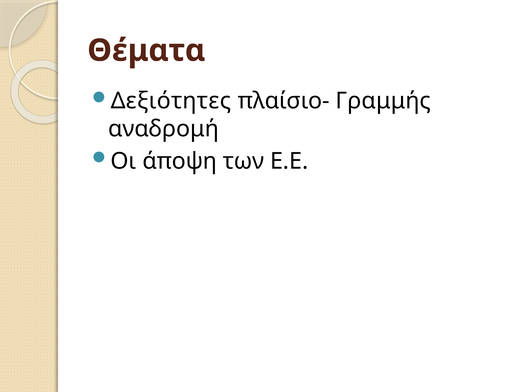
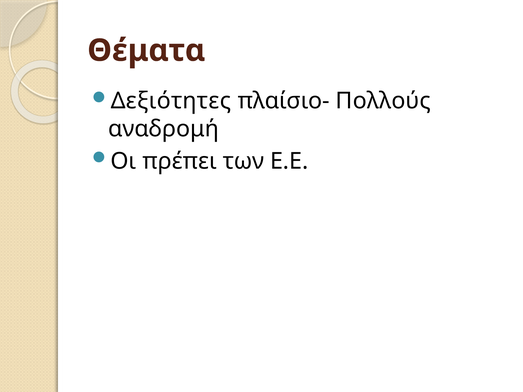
Γραμμής: Γραμμής -> Πολλούς
άποψη: άποψη -> πρέπει
